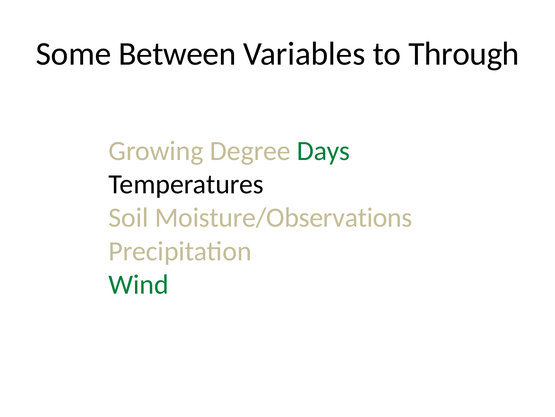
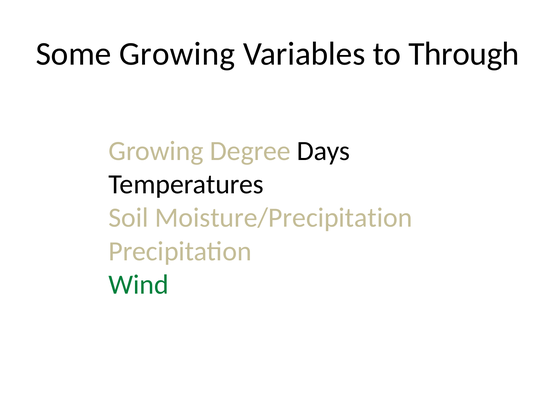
Some Between: Between -> Growing
Days colour: green -> black
Moisture/Observations: Moisture/Observations -> Moisture/Precipitation
